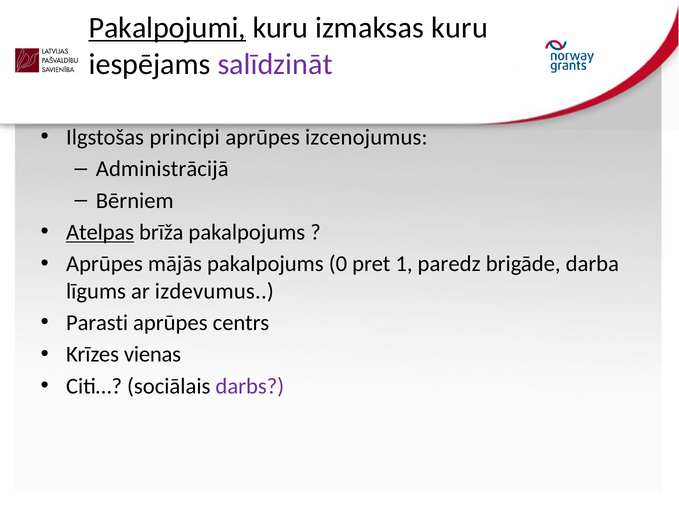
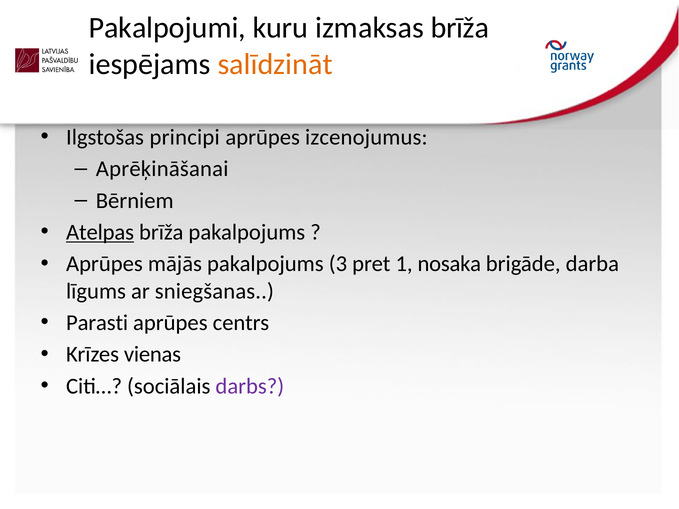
Pakalpojumi underline: present -> none
izmaksas kuru: kuru -> brīža
salīdzināt colour: purple -> orange
Administrācijā: Administrācijā -> Aprēķināšanai
0: 0 -> 3
paredz: paredz -> nosaka
izdevumus: izdevumus -> sniegšanas
